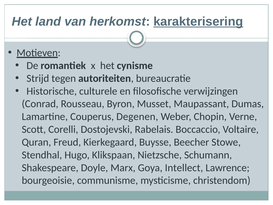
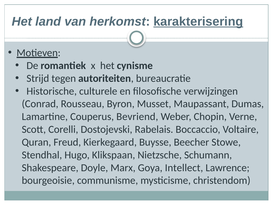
Degenen: Degenen -> Bevriend
